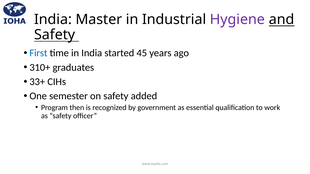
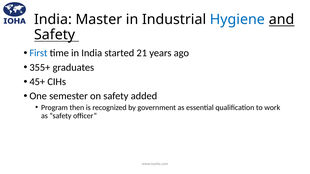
Hygiene colour: purple -> blue
45: 45 -> 21
310+: 310+ -> 355+
33+: 33+ -> 45+
